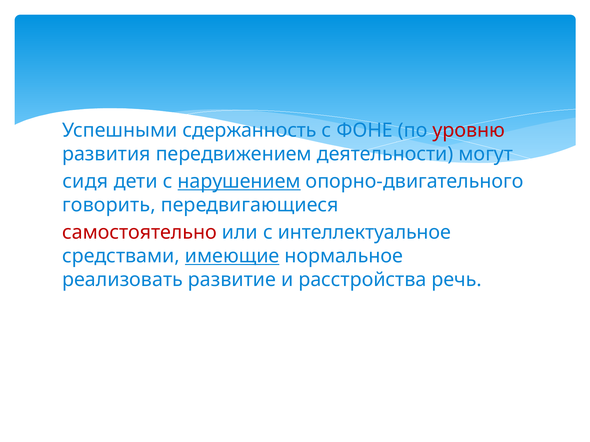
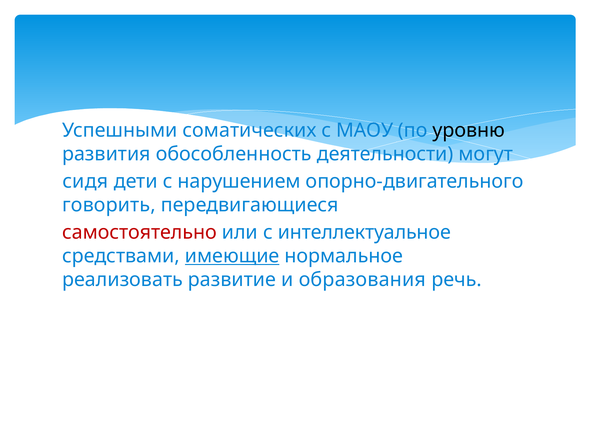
сдержанность: сдержанность -> соматических
ФОНЕ: ФОНЕ -> МАОУ
уровню colour: red -> black
передвижением: передвижением -> обособленность
нарушением underline: present -> none
расстройства: расстройства -> образования
